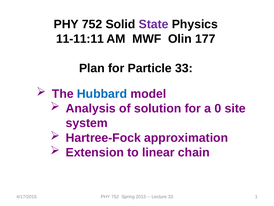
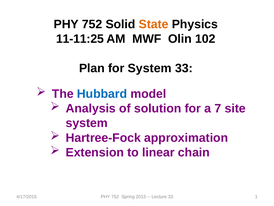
State colour: purple -> orange
11-11:11: 11-11:11 -> 11-11:25
177: 177 -> 102
for Particle: Particle -> System
0: 0 -> 7
